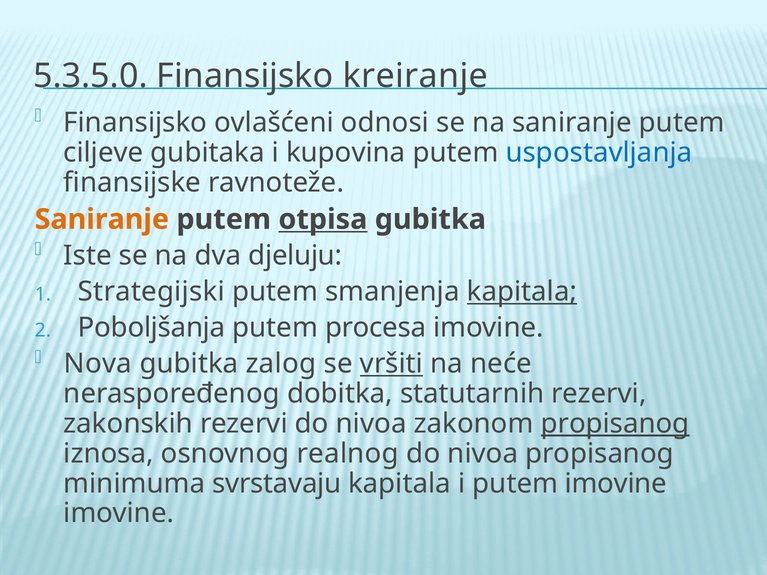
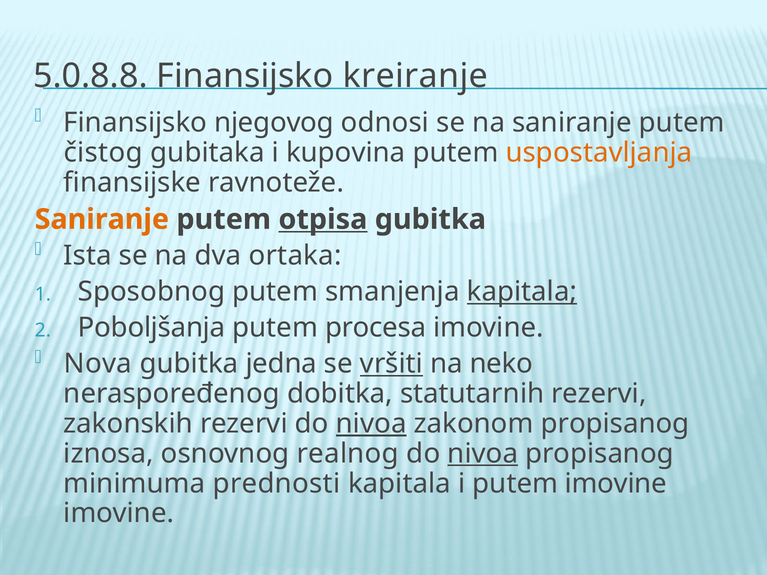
5.3.5.0: 5.3.5.0 -> 5.0.8.8
ovlašćeni: ovlašćeni -> njegovog
ciljeve: ciljeve -> čistog
uspostavljanja colour: blue -> orange
Iste: Iste -> Ista
djeluju: djeluju -> ortaka
Strategijski: Strategijski -> Sposobnog
zalog: zalog -> jedna
neće: neće -> neko
nivoa at (371, 424) underline: none -> present
propisanog at (615, 424) underline: present -> none
nivoa at (483, 454) underline: none -> present
svrstavaju: svrstavaju -> prednosti
